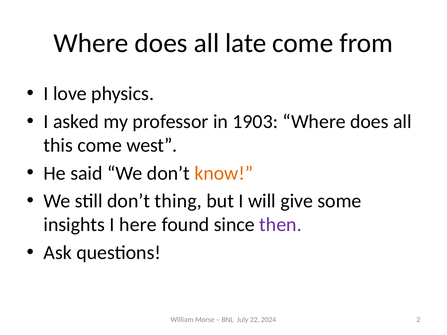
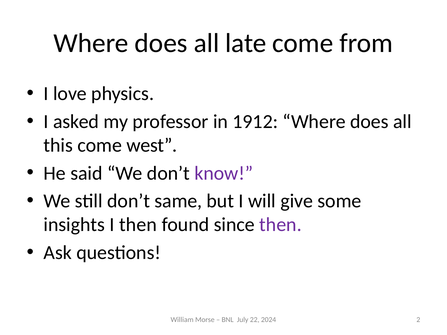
1903: 1903 -> 1912
know colour: orange -> purple
thing: thing -> same
I here: here -> then
